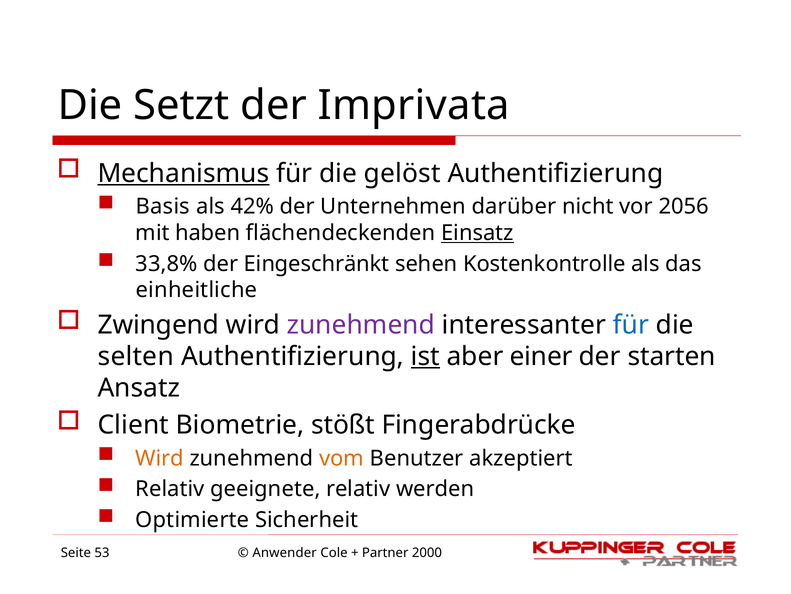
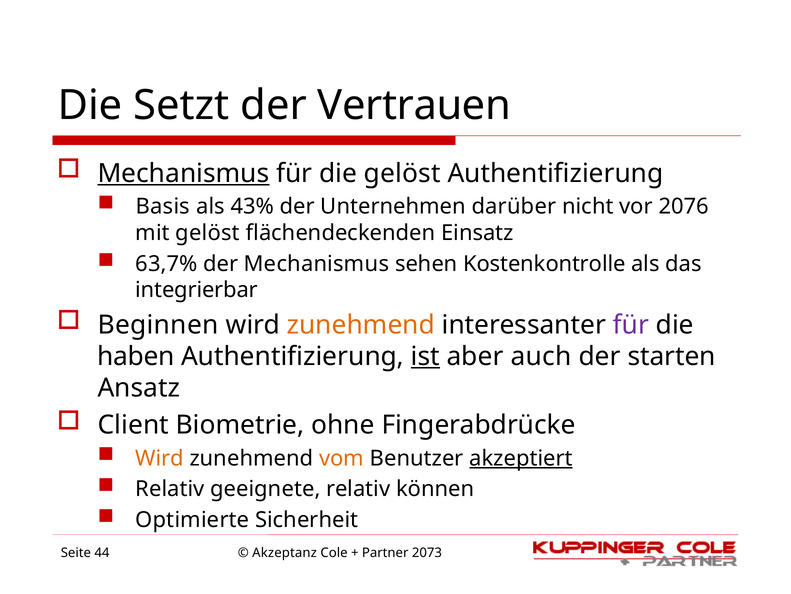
Imprivata: Imprivata -> Vertrauen
42%: 42% -> 43%
2056: 2056 -> 2076
mit haben: haben -> gelöst
Einsatz underline: present -> none
33,8%: 33,8% -> 63,7%
der Eingeschränkt: Eingeschränkt -> Mechanismus
einheitliche: einheitliche -> integrierbar
Zwingend: Zwingend -> Beginnen
zunehmend at (361, 324) colour: purple -> orange
für at (631, 324) colour: blue -> purple
selten: selten -> haben
einer: einer -> auch
stößt: stößt -> ohne
akzeptiert underline: none -> present
werden: werden -> können
53: 53 -> 44
Anwender: Anwender -> Akzeptanz
2000: 2000 -> 2073
